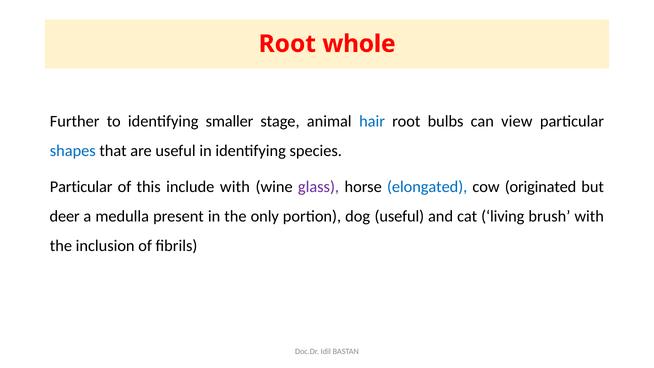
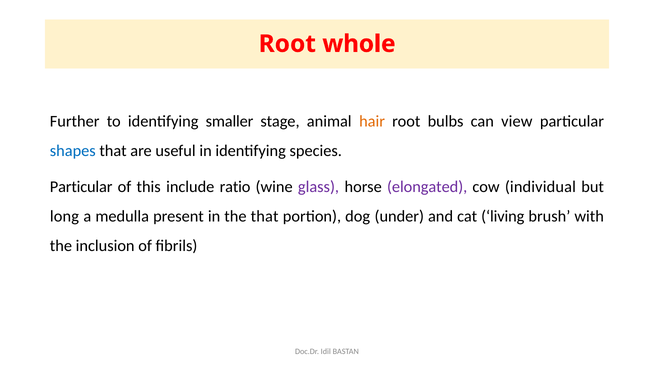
hair colour: blue -> orange
include with: with -> ratio
elongated colour: blue -> purple
originated: originated -> individual
deer: deer -> long
the only: only -> that
dog useful: useful -> under
